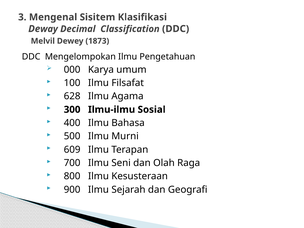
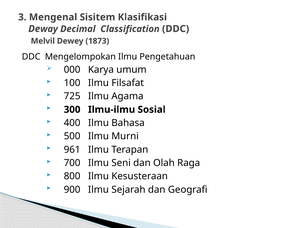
628: 628 -> 725
609: 609 -> 961
